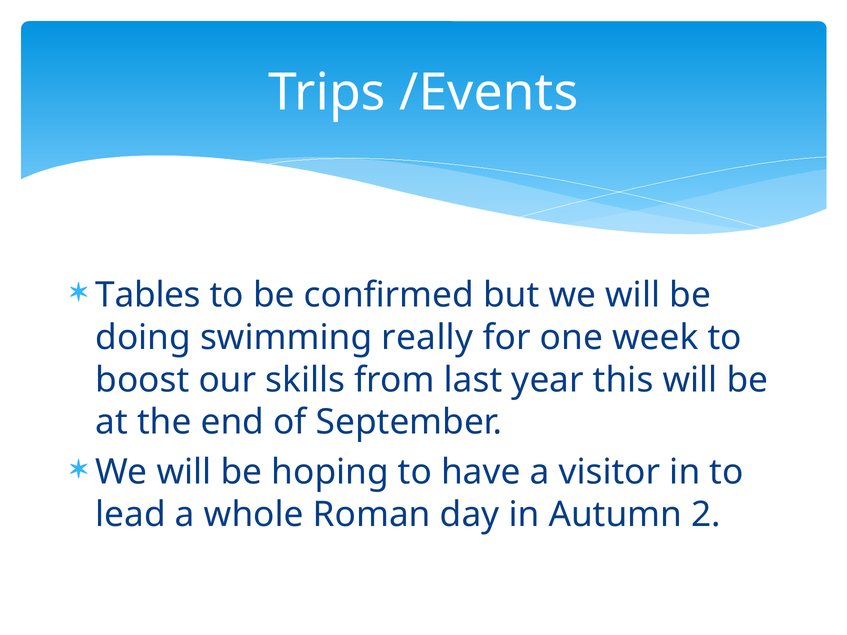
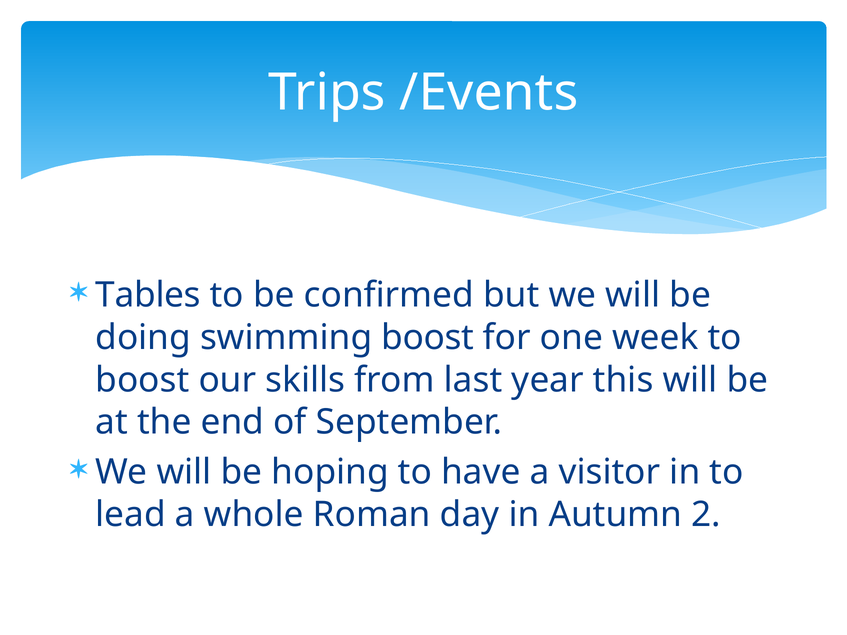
swimming really: really -> boost
